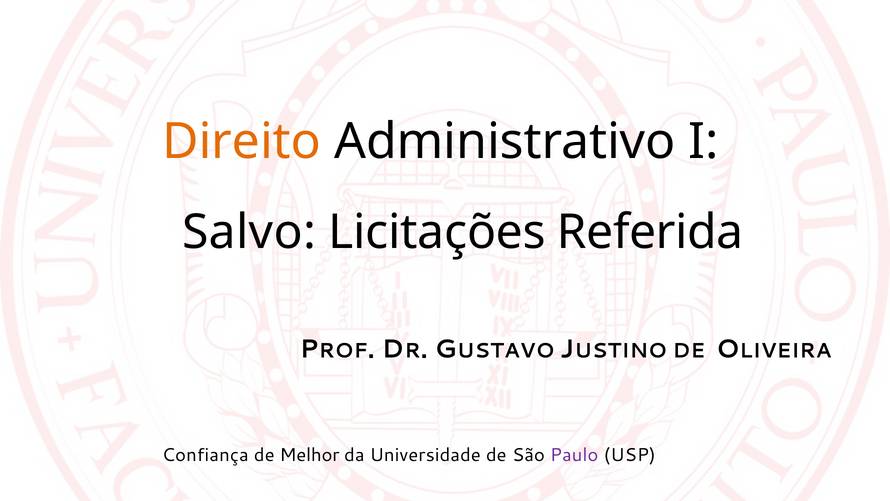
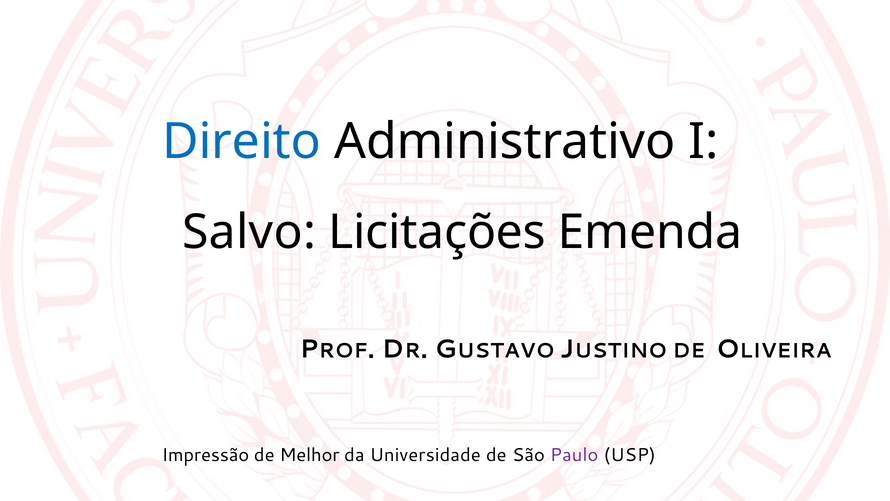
Direito colour: orange -> blue
Referida: Referida -> Emenda
Confiança: Confiança -> Impressão
